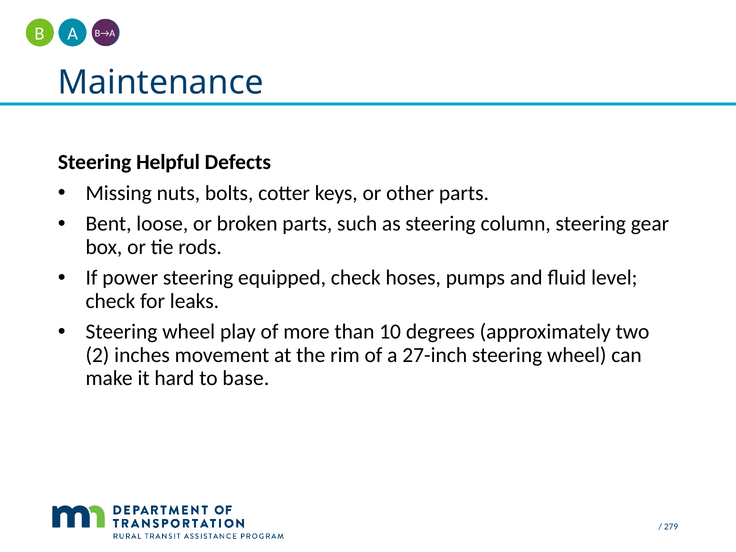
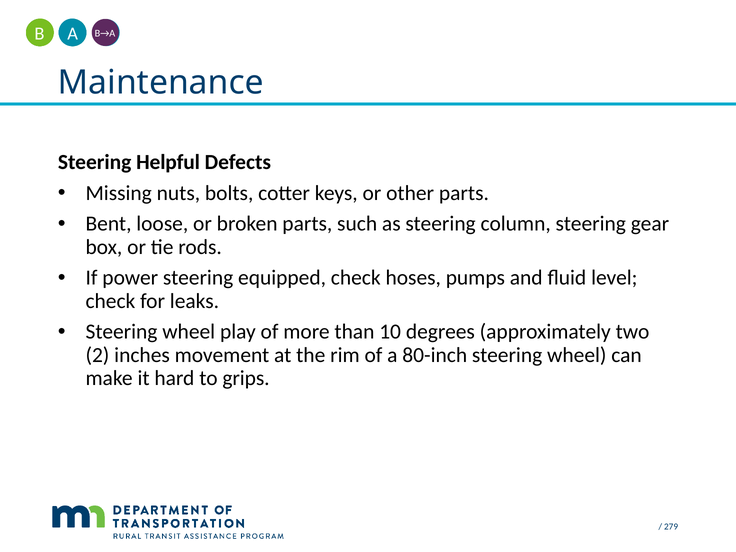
27-inch: 27-inch -> 80-inch
base: base -> grips
